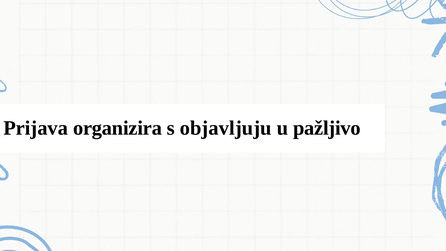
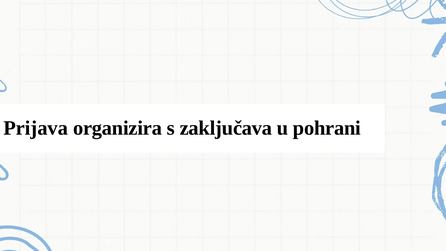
objavljuju: objavljuju -> zaključava
pažljivo: pažljivo -> pohrani
